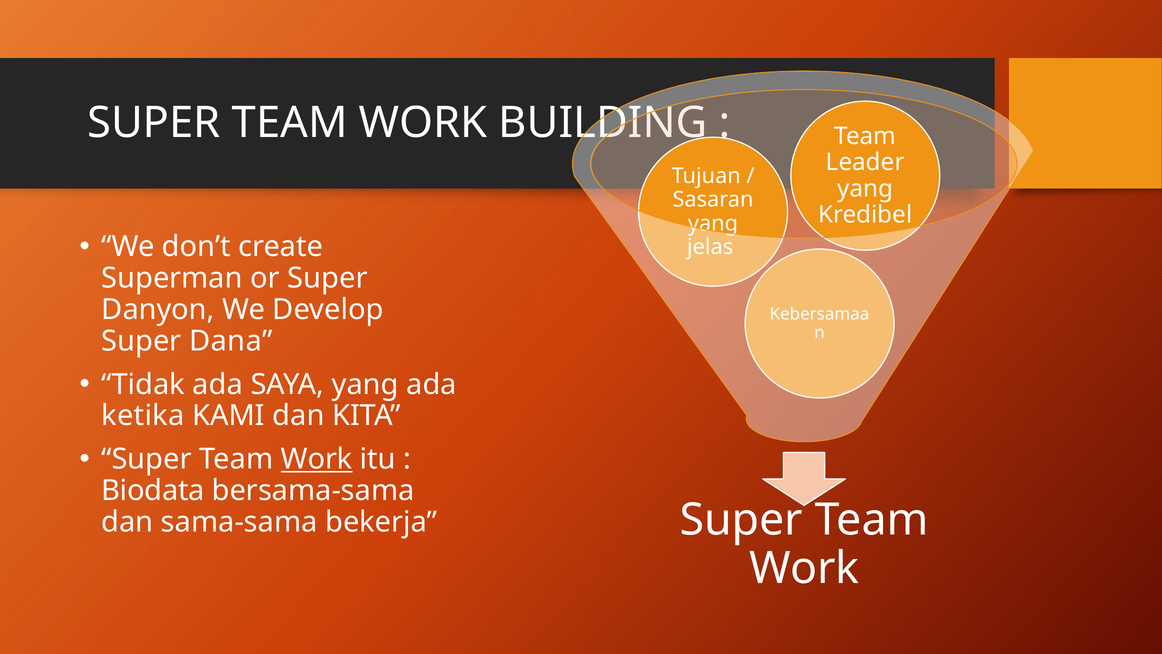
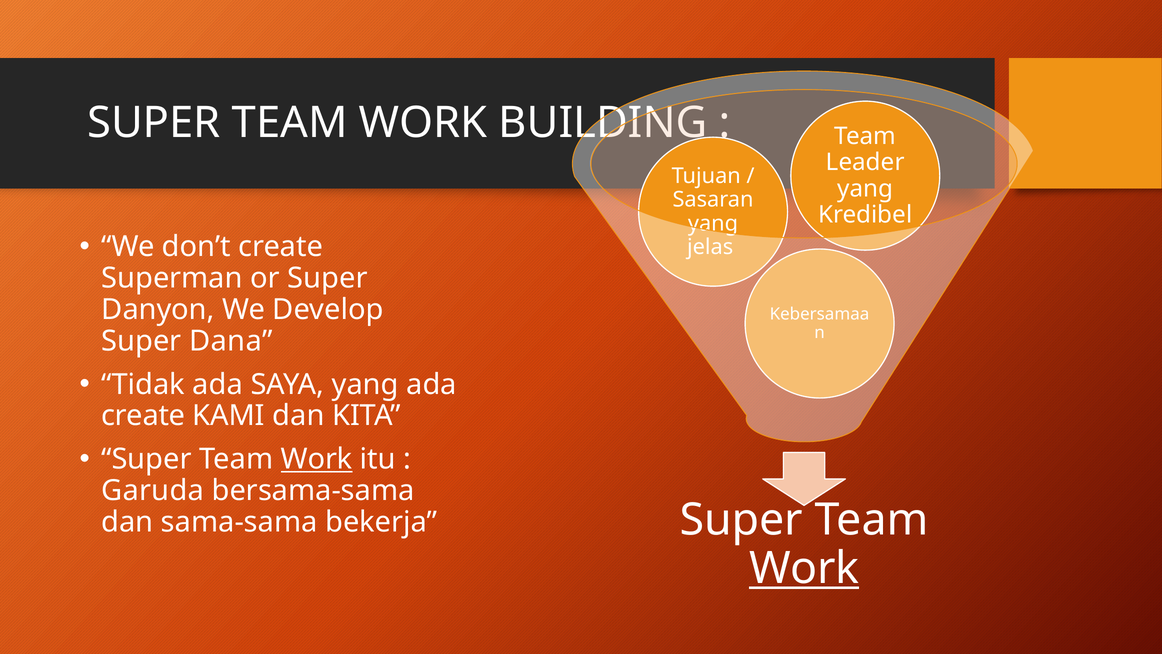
ketika at (143, 416): ketika -> create
Biodata: Biodata -> Garuda
Work at (804, 568) underline: none -> present
